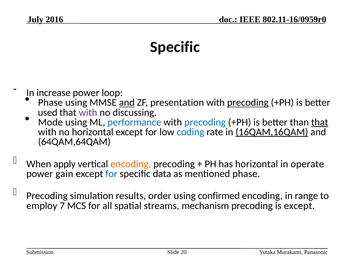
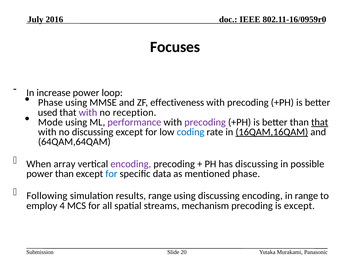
Specific at (175, 47): Specific -> Focuses
and at (127, 103) underline: present -> none
presentation: presentation -> effectiveness
precoding at (248, 103) underline: present -> none
discussing: discussing -> reception
performance colour: blue -> purple
precoding at (205, 122) colour: blue -> purple
no horizontal: horizontal -> discussing
apply: apply -> array
encoding at (131, 164) colour: orange -> purple
has horizontal: horizontal -> discussing
operate: operate -> possible
power gain: gain -> than
Precoding at (47, 196): Precoding -> Following
results order: order -> range
using confirmed: confirmed -> discussing
7: 7 -> 4
